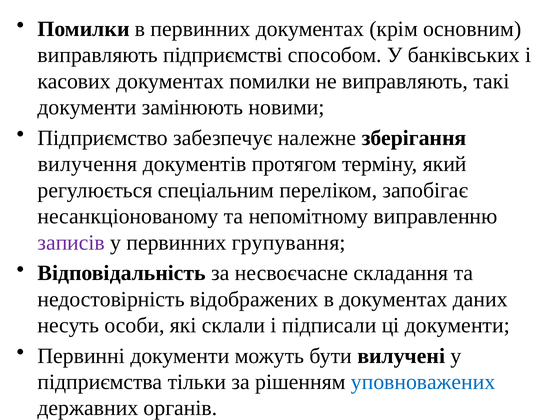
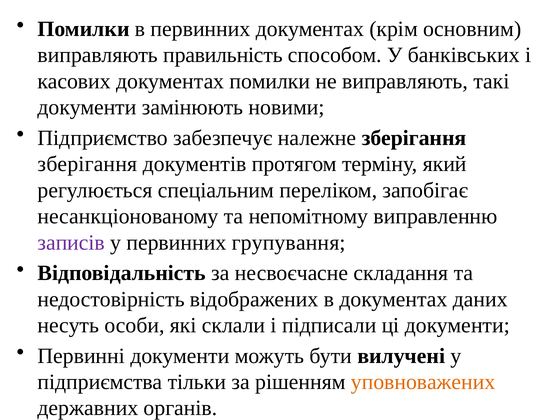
підприємстві: підприємстві -> правильність
вилучення at (87, 164): вилучення -> зберігання
уповноважених colour: blue -> orange
